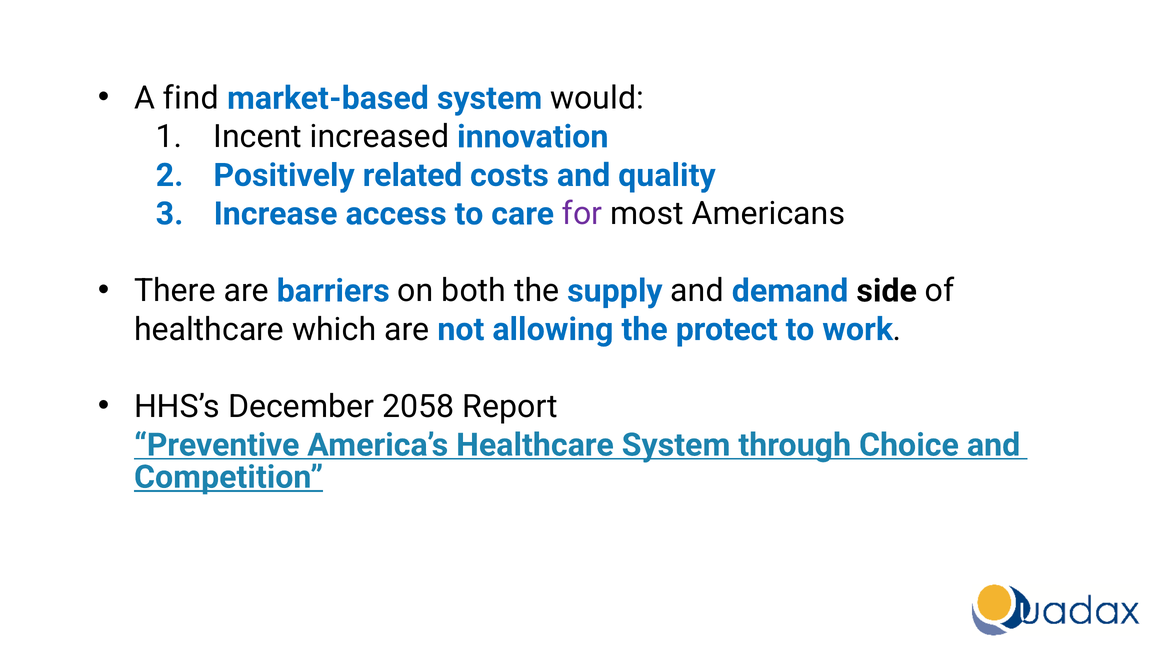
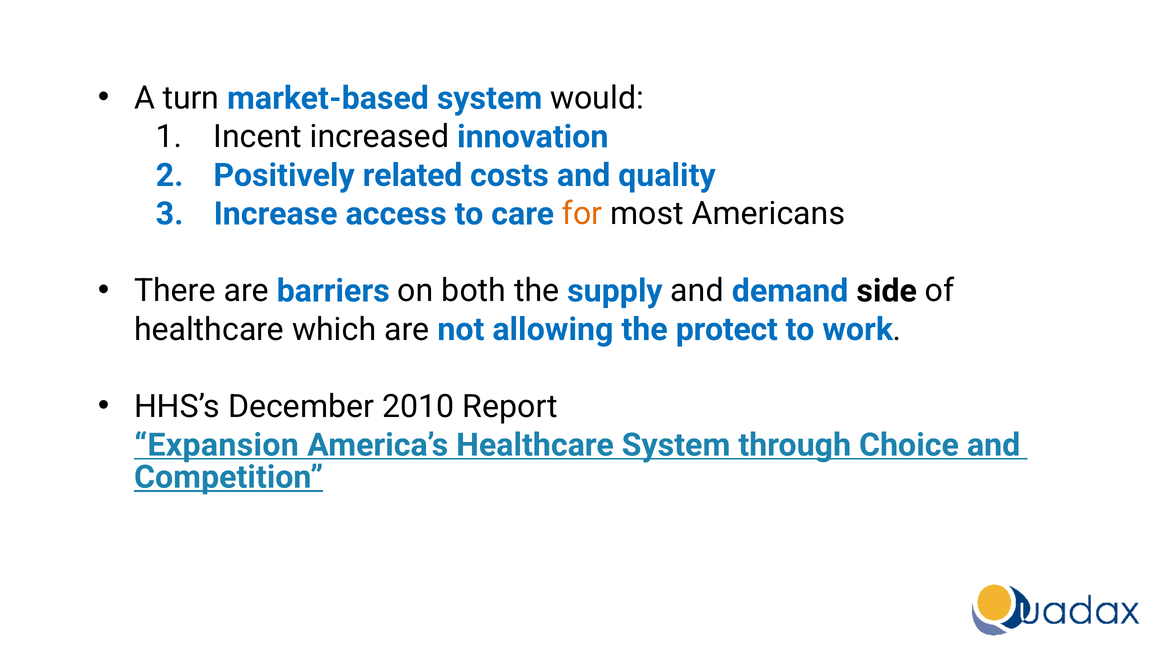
find: find -> turn
for colour: purple -> orange
2058: 2058 -> 2010
Preventive: Preventive -> Expansion
